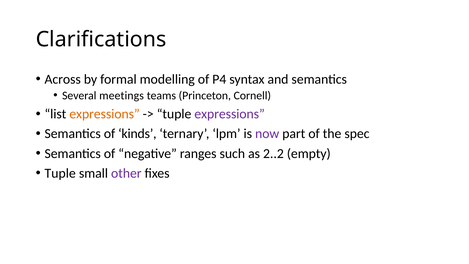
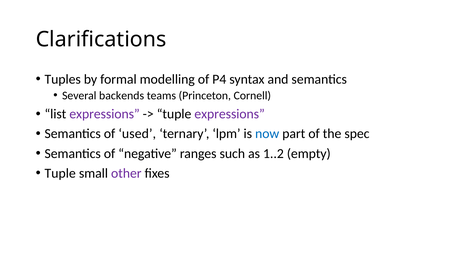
Across: Across -> Tuples
meetings: meetings -> backends
expressions at (105, 114) colour: orange -> purple
kinds: kinds -> used
now colour: purple -> blue
2..2: 2..2 -> 1..2
